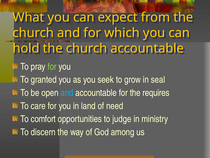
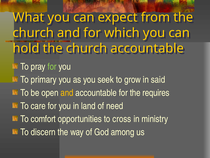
granted: granted -> primary
seal: seal -> said
and at (67, 93) colour: light blue -> yellow
judge: judge -> cross
